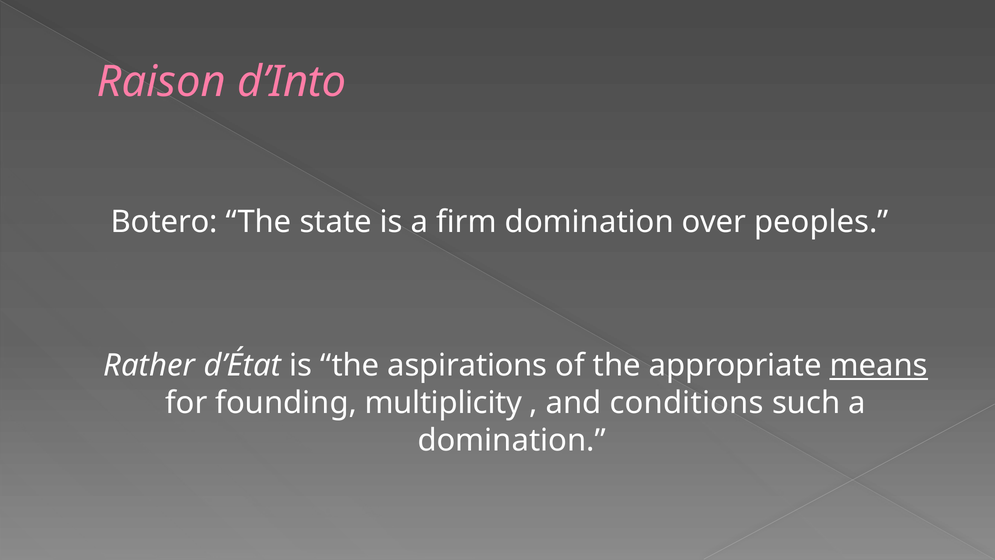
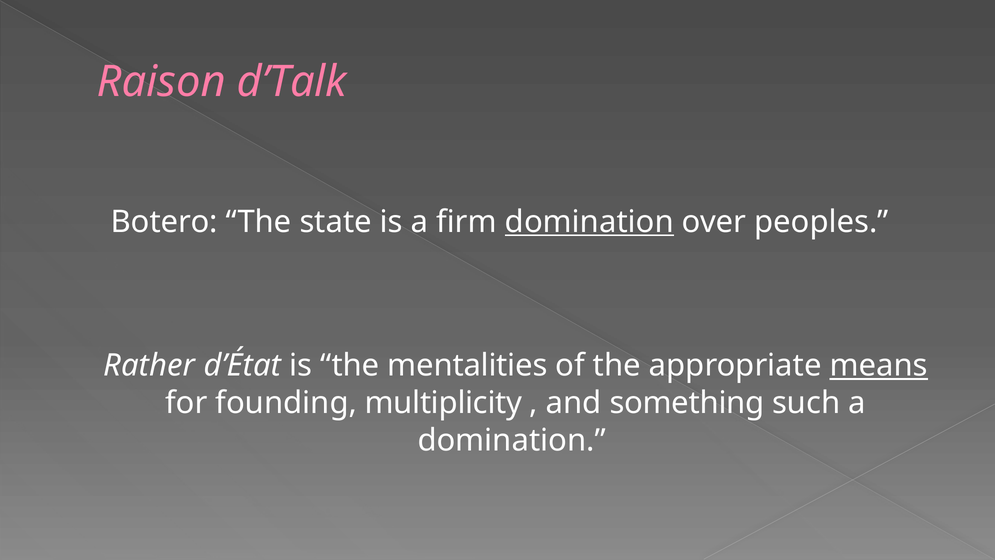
d’Into: d’Into -> d’Talk
domination at (589, 222) underline: none -> present
aspirations: aspirations -> mentalities
conditions: conditions -> something
